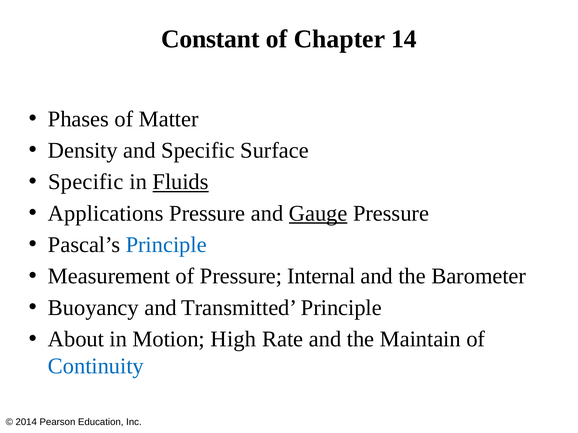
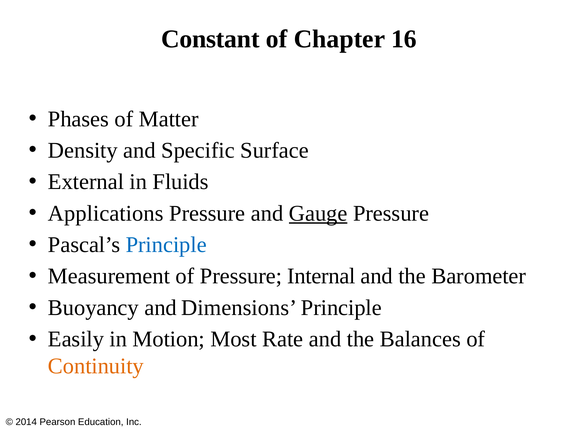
14: 14 -> 16
Specific at (86, 182): Specific -> External
Fluids underline: present -> none
Transmitted: Transmitted -> Dimensions
About: About -> Easily
High: High -> Most
Maintain: Maintain -> Balances
Continuity colour: blue -> orange
